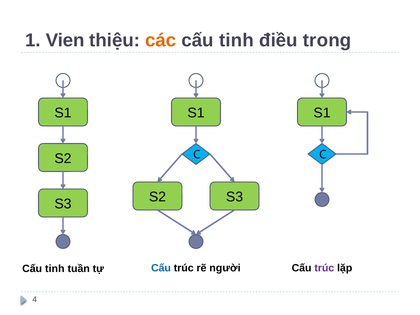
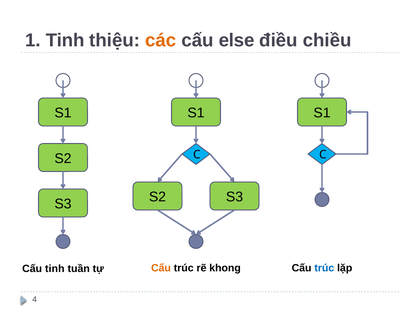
1 Vien: Vien -> Tinh
tinh at (236, 40): tinh -> else
trong: trong -> chiều
Cấu at (161, 268) colour: blue -> orange
người: người -> khong
trúc at (324, 268) colour: purple -> blue
